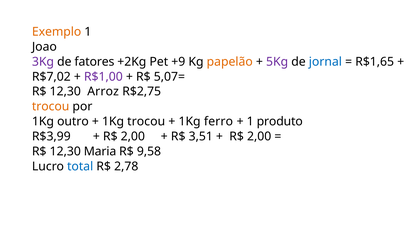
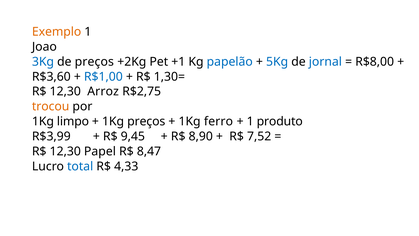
3Kg colour: purple -> blue
de fatores: fatores -> preços
+9: +9 -> +1
papelão colour: orange -> blue
5Kg colour: purple -> blue
R$1,65: R$1,65 -> R$8,00
R$7,02: R$7,02 -> R$3,60
R$1,00 colour: purple -> blue
5,07=: 5,07= -> 1,30=
outro: outro -> limpo
1Kg trocou: trocou -> preços
2,00 at (133, 136): 2,00 -> 9,45
3,51: 3,51 -> 8,90
2,00 at (259, 136): 2,00 -> 7,52
Maria: Maria -> Papel
9,58: 9,58 -> 8,47
2,78: 2,78 -> 4,33
